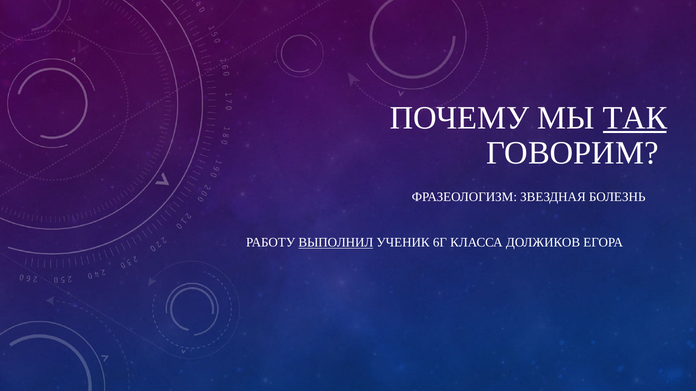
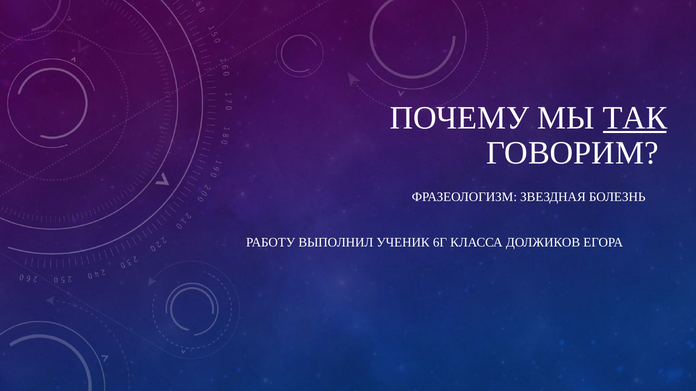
ВЫПОЛНИЛ underline: present -> none
